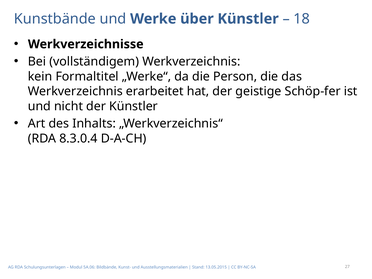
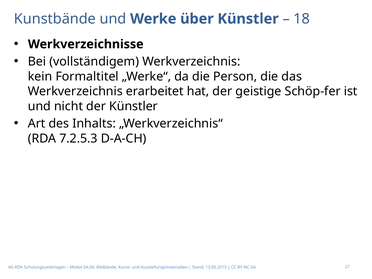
8.3.0.4: 8.3.0.4 -> 7.2.5.3
